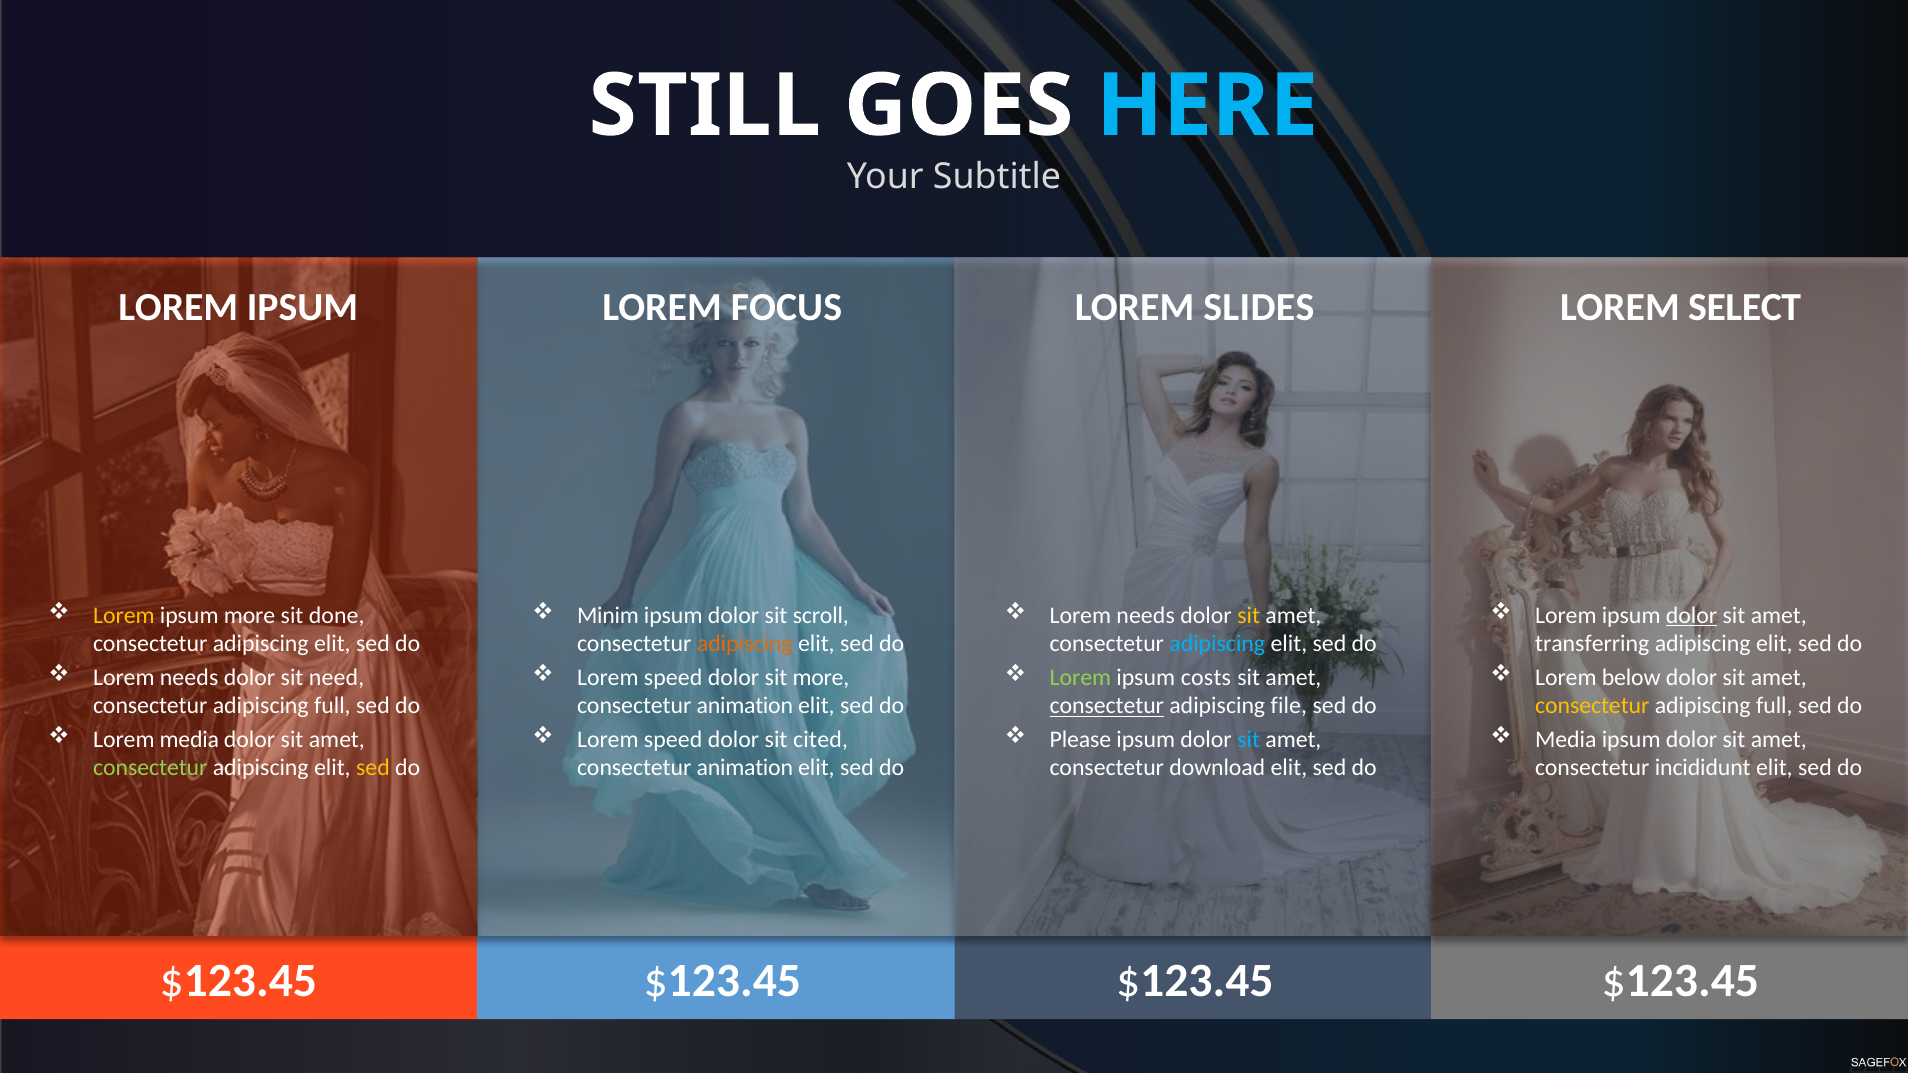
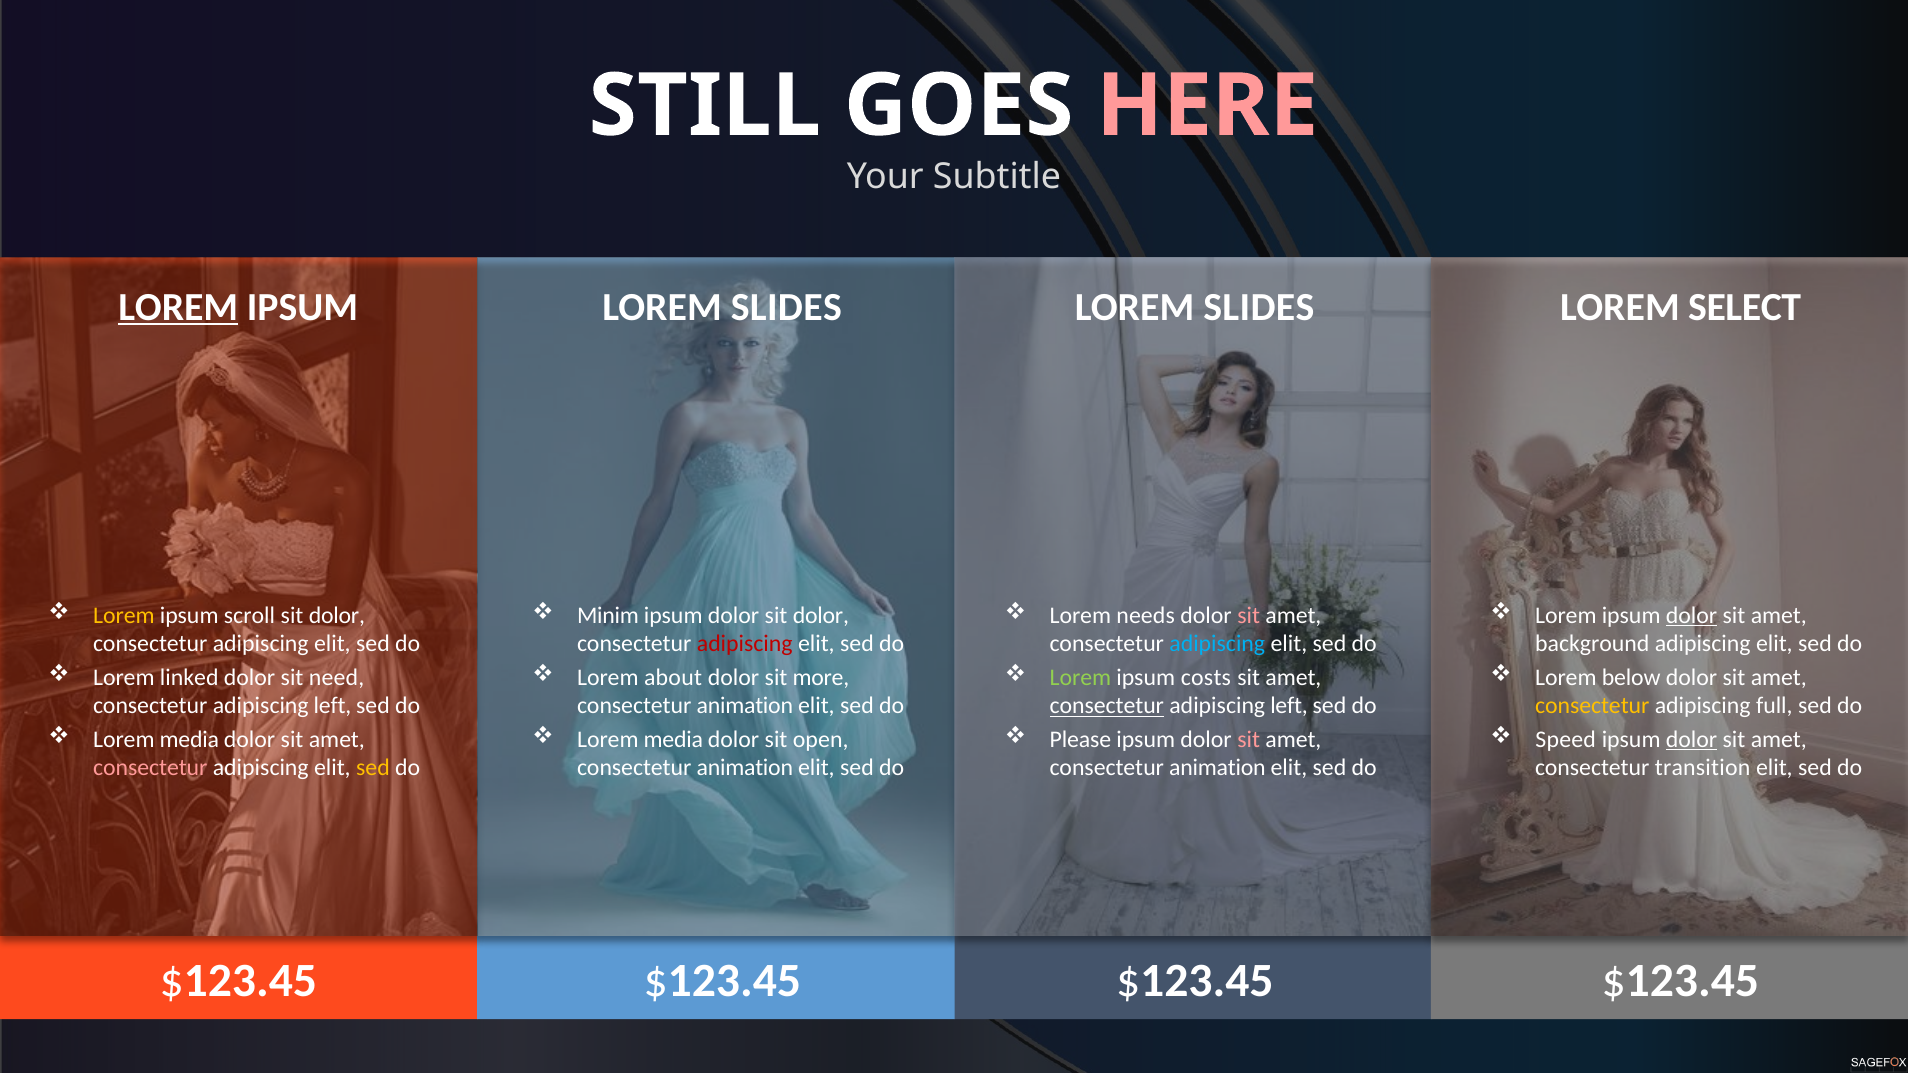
HERE colour: light blue -> pink
LOREM at (178, 307) underline: none -> present
FOCUS at (786, 307): FOCUS -> SLIDES
ipsum more: more -> scroll
done at (337, 616): done -> dolor
dolor sit scroll: scroll -> dolor
sit at (1249, 616) colour: yellow -> pink
adipiscing at (745, 644) colour: orange -> red
transferring: transferring -> background
needs at (189, 678): needs -> linked
speed at (673, 678): speed -> about
full at (332, 706): full -> left
file at (1289, 706): file -> left
speed at (673, 740): speed -> media
cited: cited -> open
sit at (1249, 740) colour: light blue -> pink
Media at (1566, 740): Media -> Speed
dolor at (1691, 740) underline: none -> present
consectetur at (150, 768) colour: light green -> pink
download at (1217, 768): download -> animation
incididunt: incididunt -> transition
